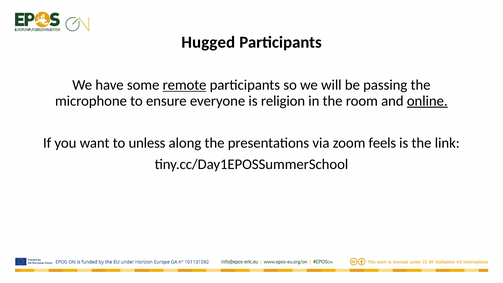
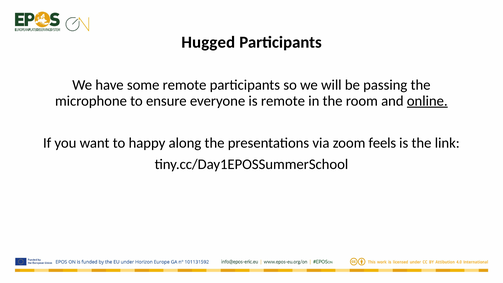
remote at (185, 85) underline: present -> none
is religion: religion -> remote
unless: unless -> happy
